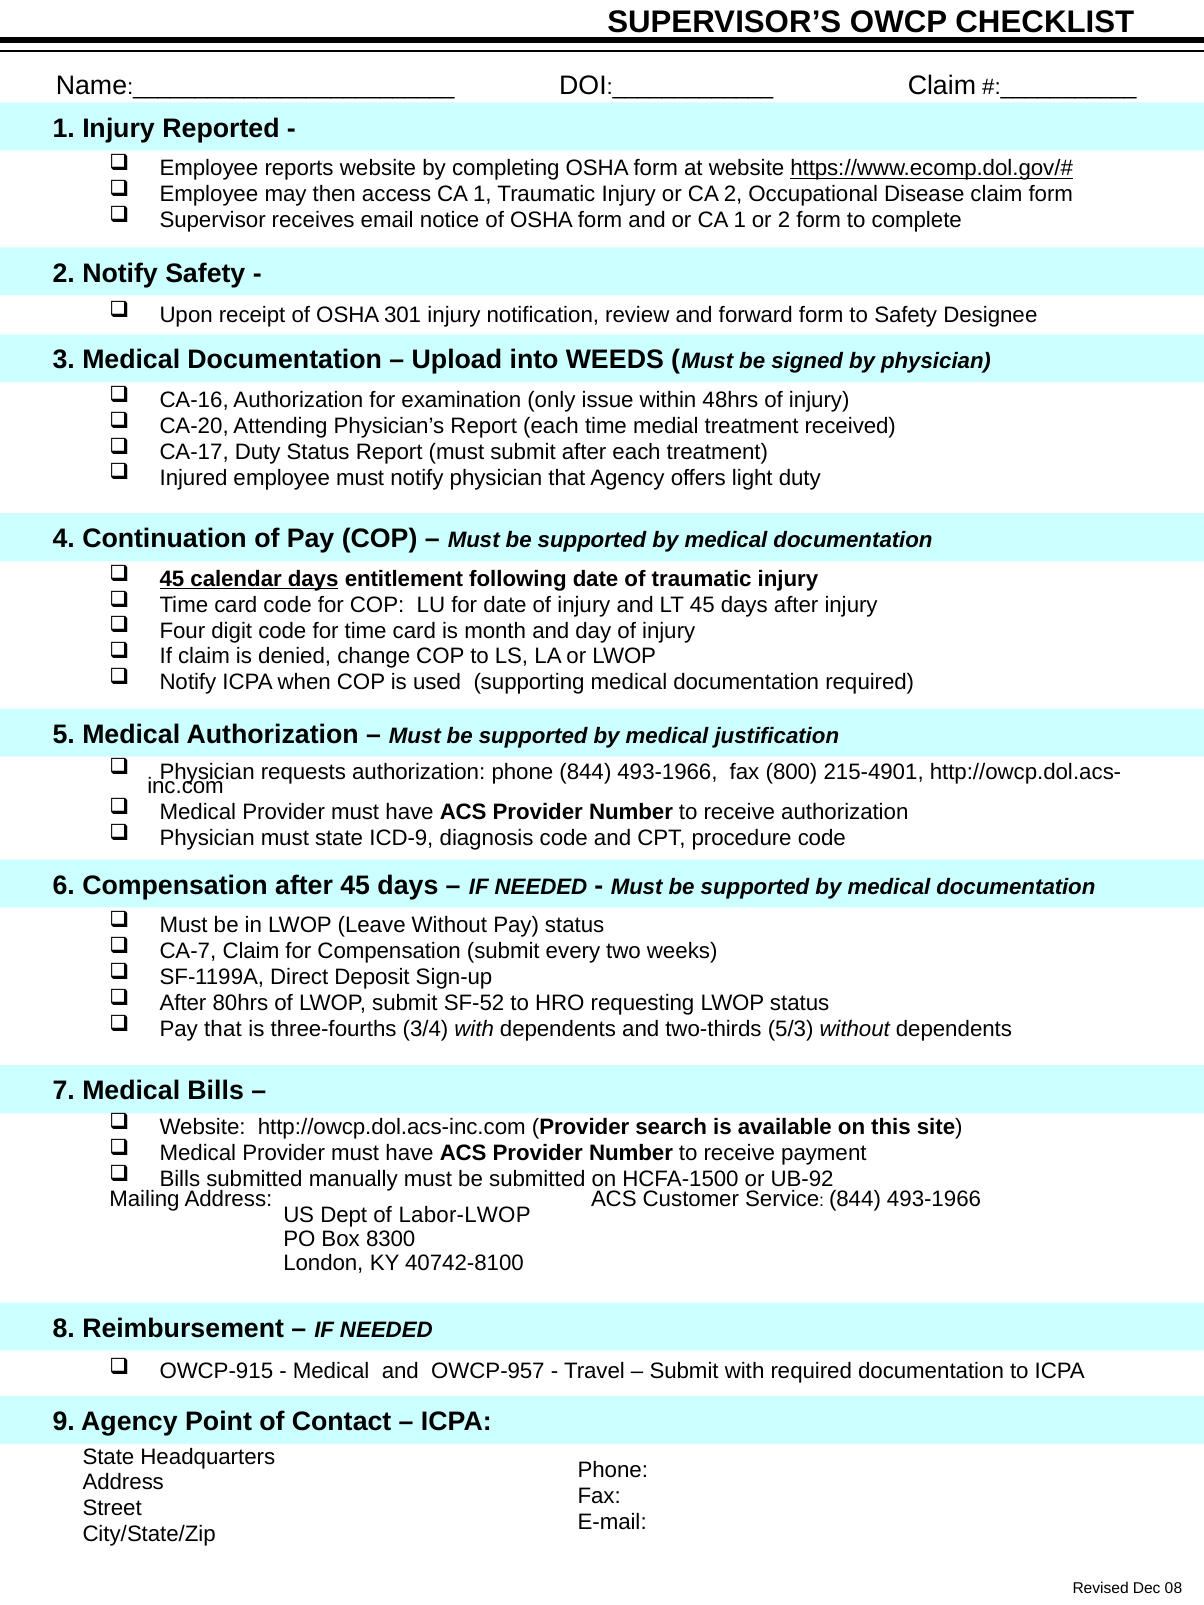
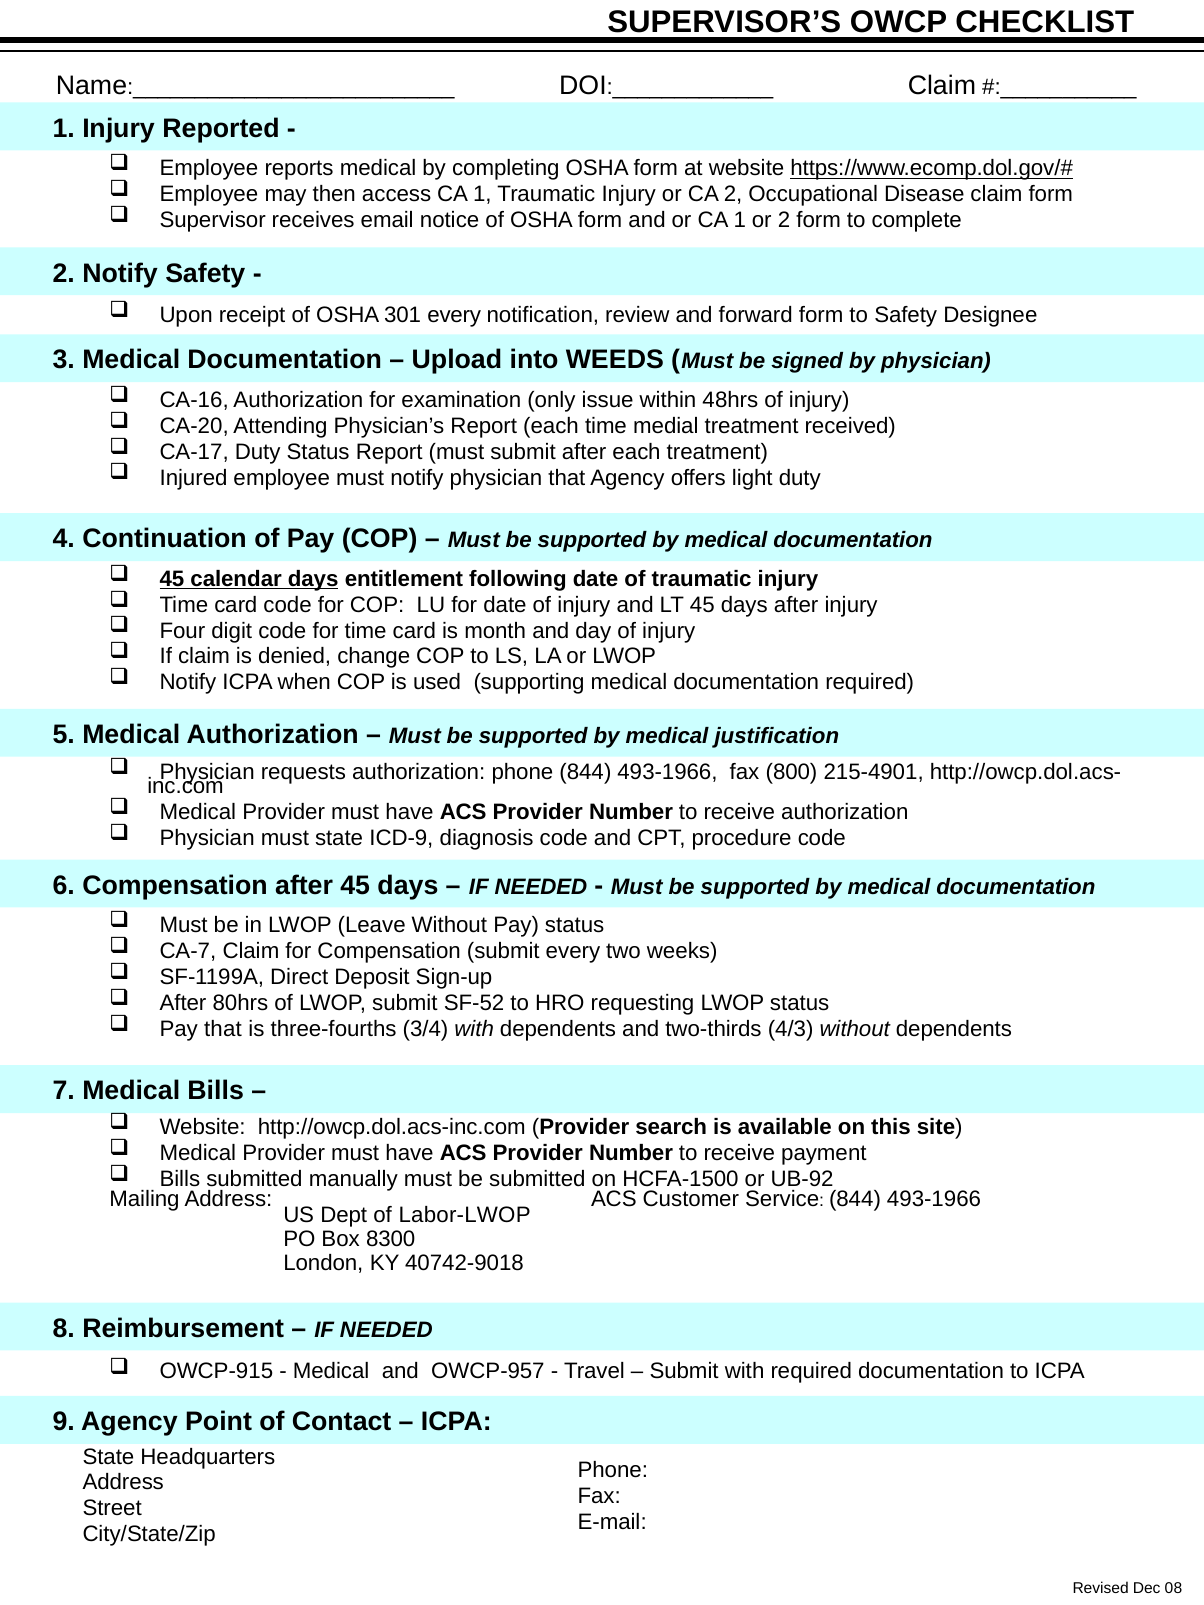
reports website: website -> medical
301 injury: injury -> every
5/3: 5/3 -> 4/3
40742-8100: 40742-8100 -> 40742-9018
